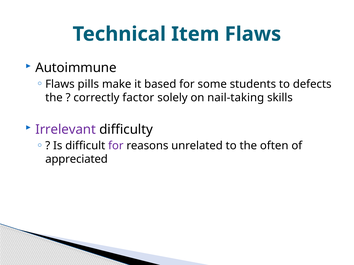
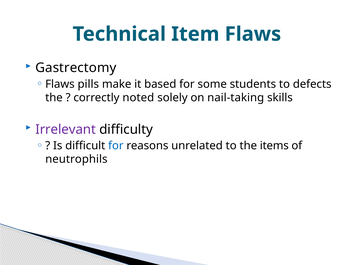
Autoimmune: Autoimmune -> Gastrectomy
factor: factor -> noted
for at (116, 146) colour: purple -> blue
often: often -> items
appreciated: appreciated -> neutrophils
